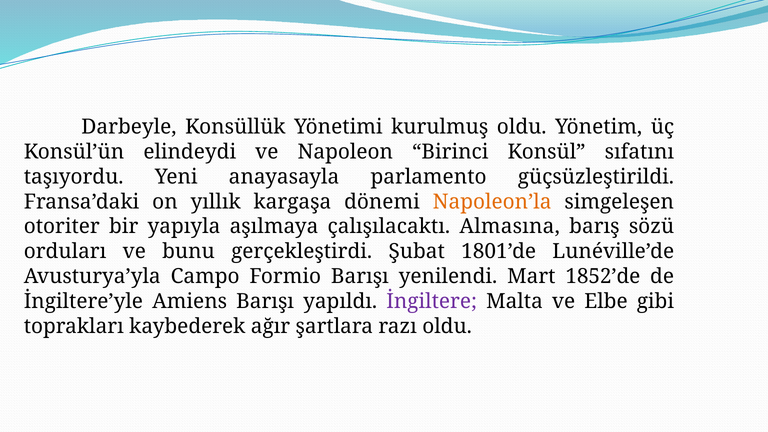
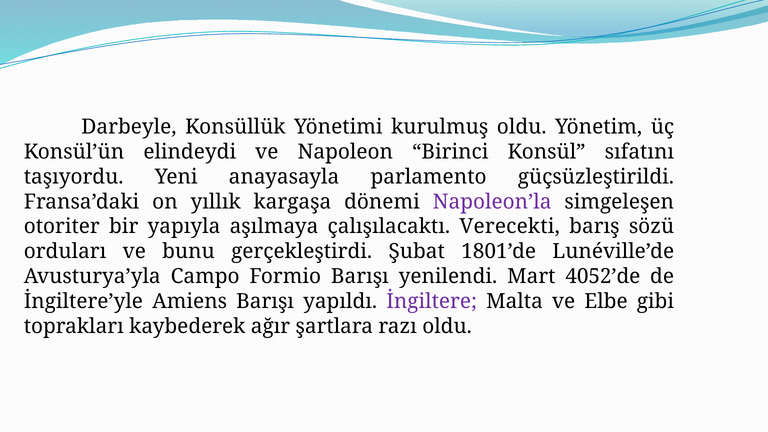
Napoleon’la colour: orange -> purple
Almasına: Almasına -> Verecekti
1852’de: 1852’de -> 4052’de
